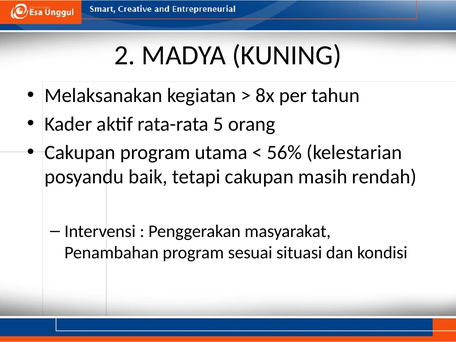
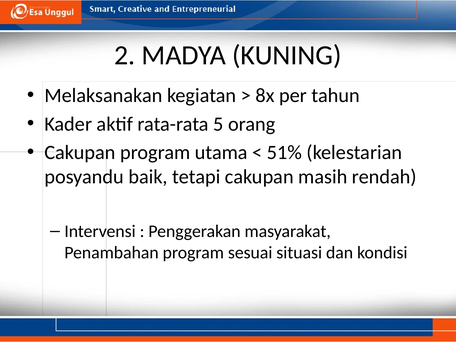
56%: 56% -> 51%
